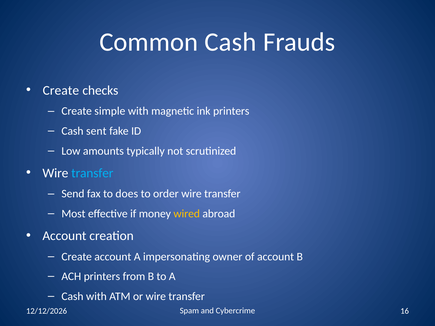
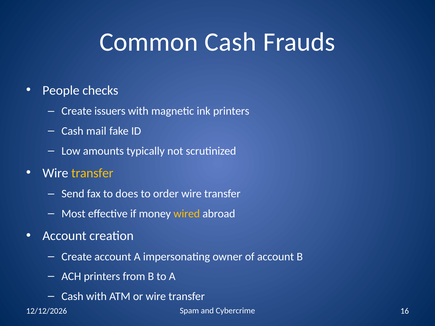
Create at (61, 90): Create -> People
simple: simple -> issuers
sent: sent -> mail
transfer at (92, 173) colour: light blue -> yellow
